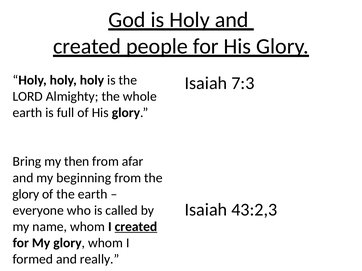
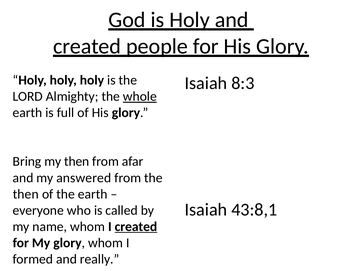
7:3: 7:3 -> 8:3
whole underline: none -> present
beginning: beginning -> answered
glory at (26, 194): glory -> then
43:2,3: 43:2,3 -> 43:8,1
